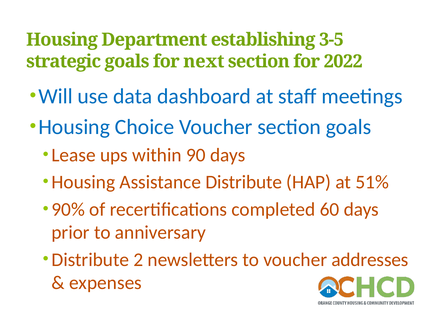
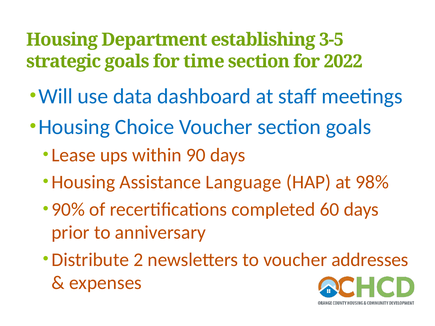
next: next -> time
Assistance Distribute: Distribute -> Language
51%: 51% -> 98%
